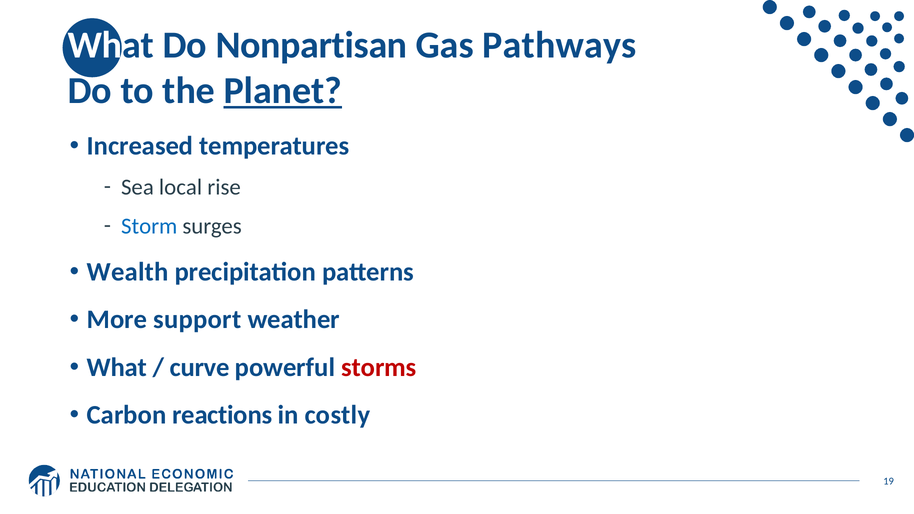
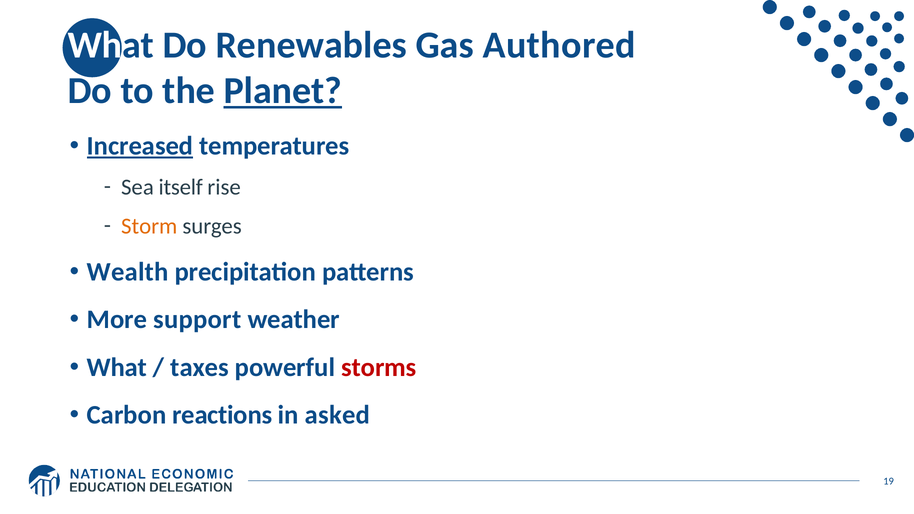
Nonpartisan: Nonpartisan -> Renewables
Pathways: Pathways -> Authored
Increased underline: none -> present
local: local -> itself
Storm colour: blue -> orange
curve: curve -> taxes
costly: costly -> asked
